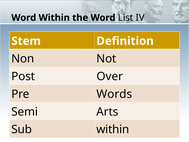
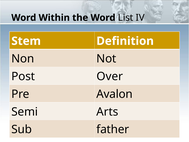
Words: Words -> Avalon
Sub within: within -> father
